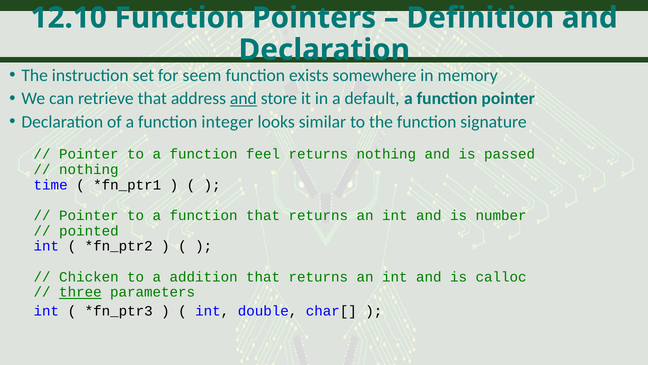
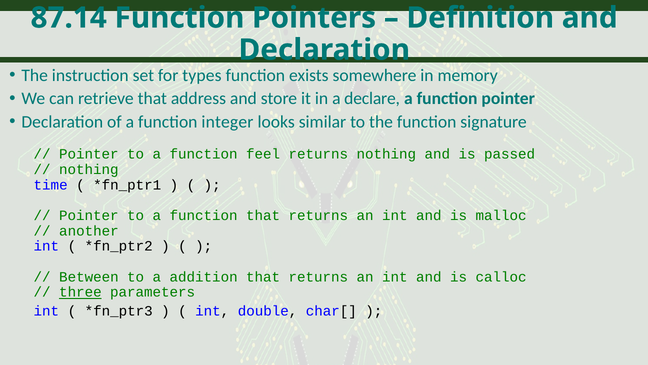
12.10: 12.10 -> 87.14
seem: seem -> types
and at (243, 98) underline: present -> none
default: default -> declare
number: number -> malloc
pointed: pointed -> another
Chicken: Chicken -> Between
